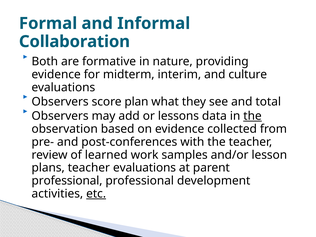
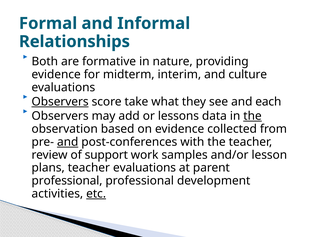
Collaboration: Collaboration -> Relationships
Observers at (60, 102) underline: none -> present
plan: plan -> take
total: total -> each
and at (68, 142) underline: none -> present
learned: learned -> support
